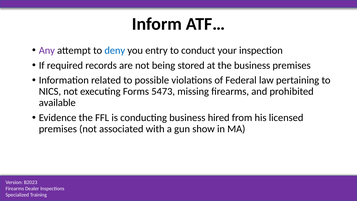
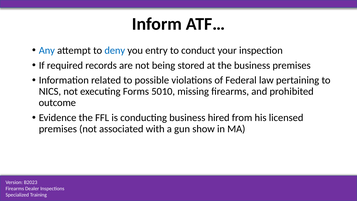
Any colour: purple -> blue
5473: 5473 -> 5010
available: available -> outcome
